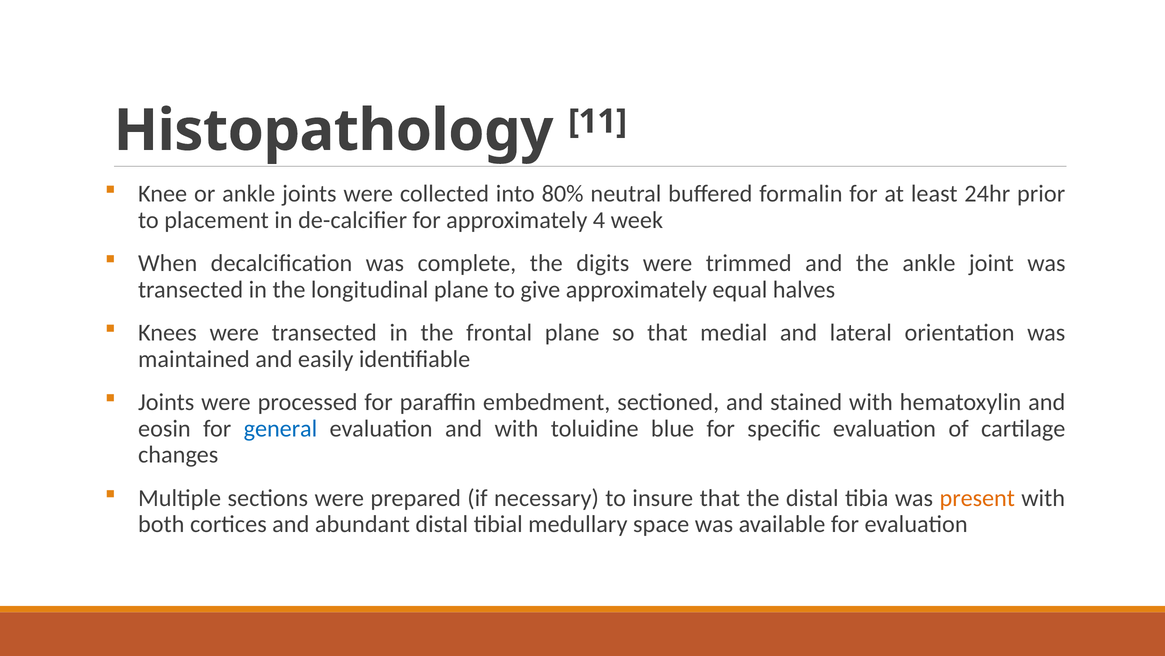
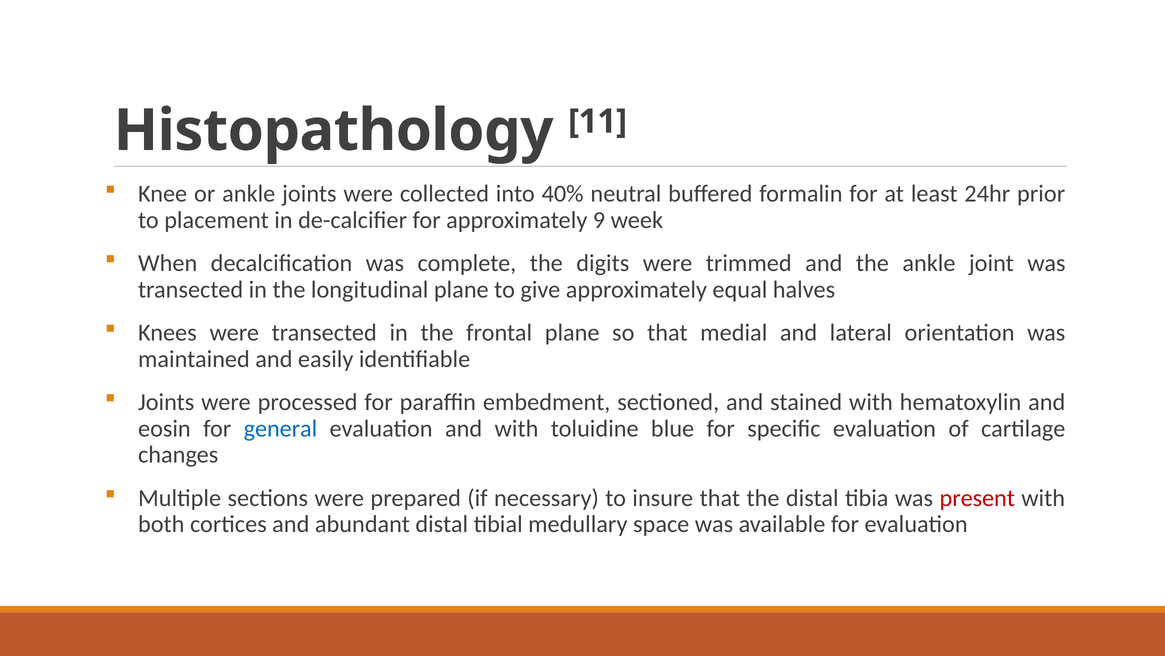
80%: 80% -> 40%
4: 4 -> 9
present colour: orange -> red
